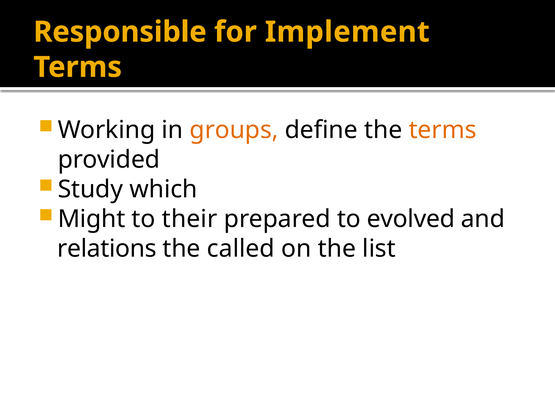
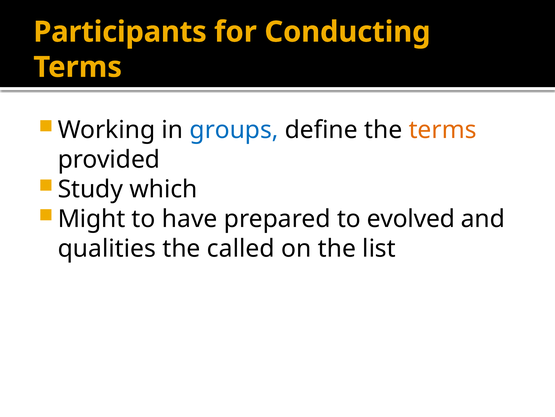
Responsible: Responsible -> Participants
Implement: Implement -> Conducting
groups colour: orange -> blue
their: their -> have
relations: relations -> qualities
